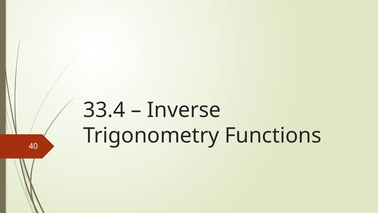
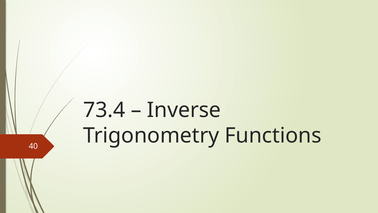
33.4: 33.4 -> 73.4
